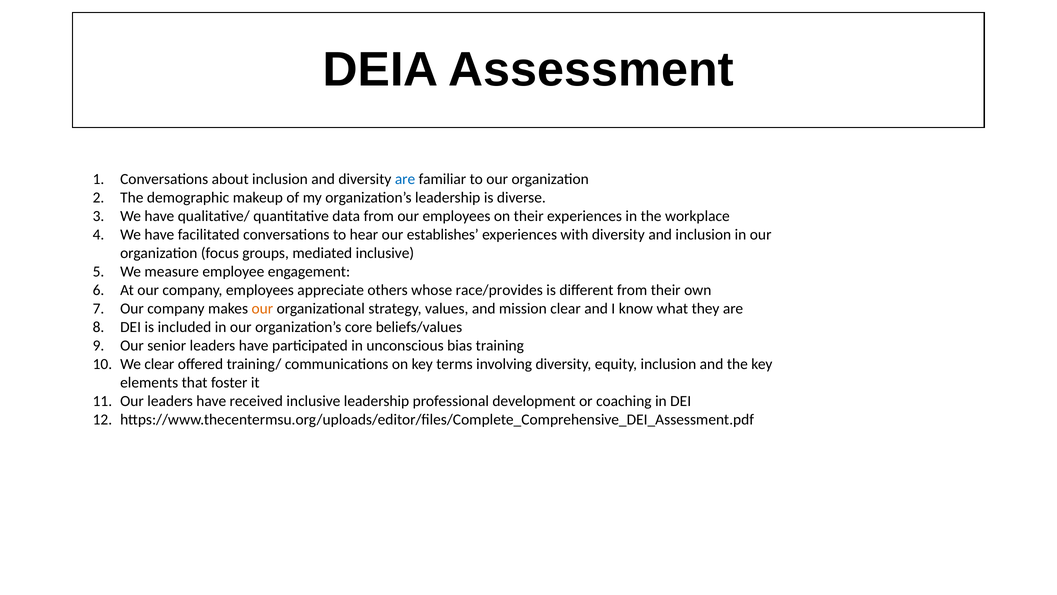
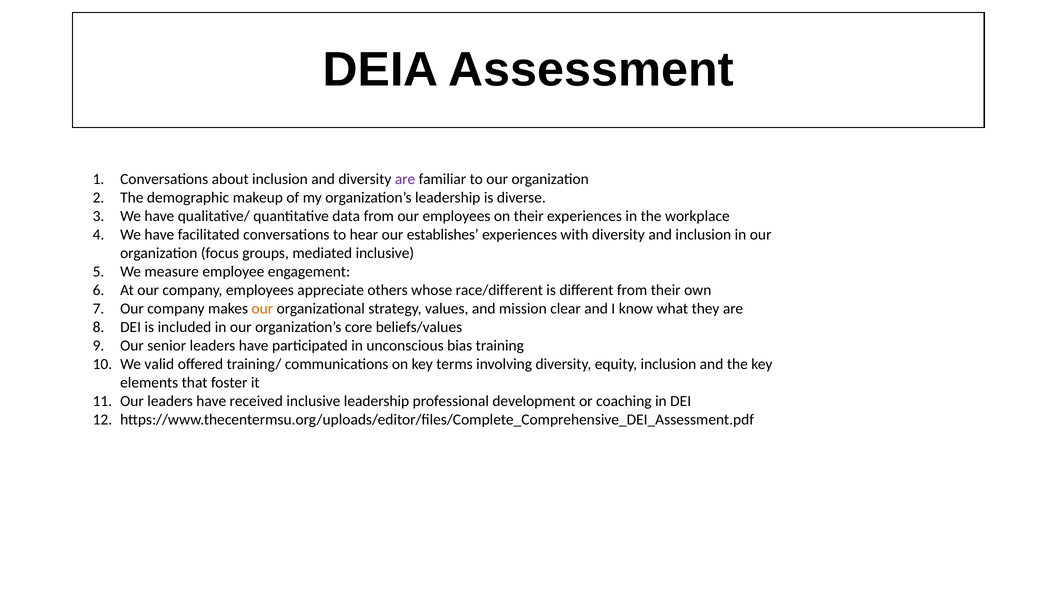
are at (405, 179) colour: blue -> purple
race/provides: race/provides -> race/different
We clear: clear -> valid
